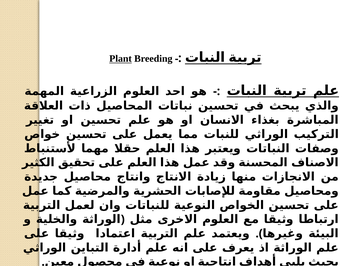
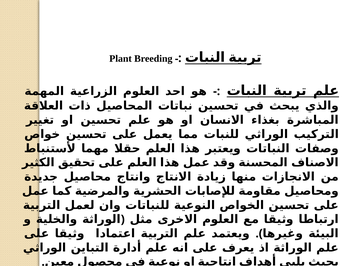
Plant underline: present -> none
